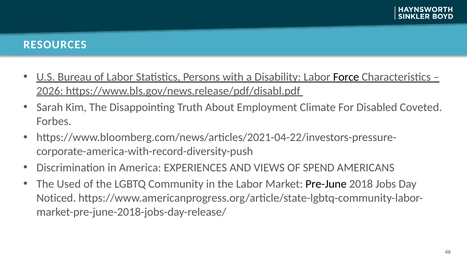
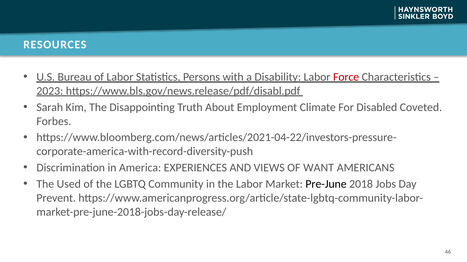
Force colour: black -> red
2026: 2026 -> 2023
SPEND: SPEND -> WANT
Noticed: Noticed -> Prevent
